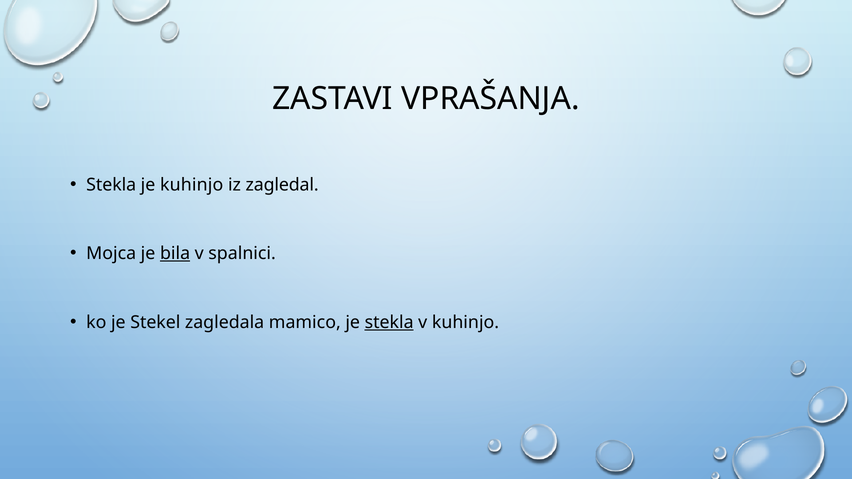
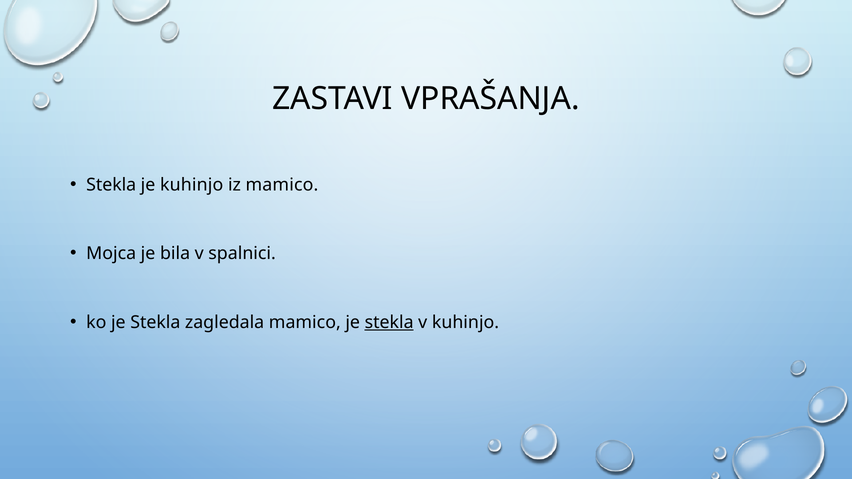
iz zagledal: zagledal -> mamico
bila underline: present -> none
ko je Stekel: Stekel -> Stekla
